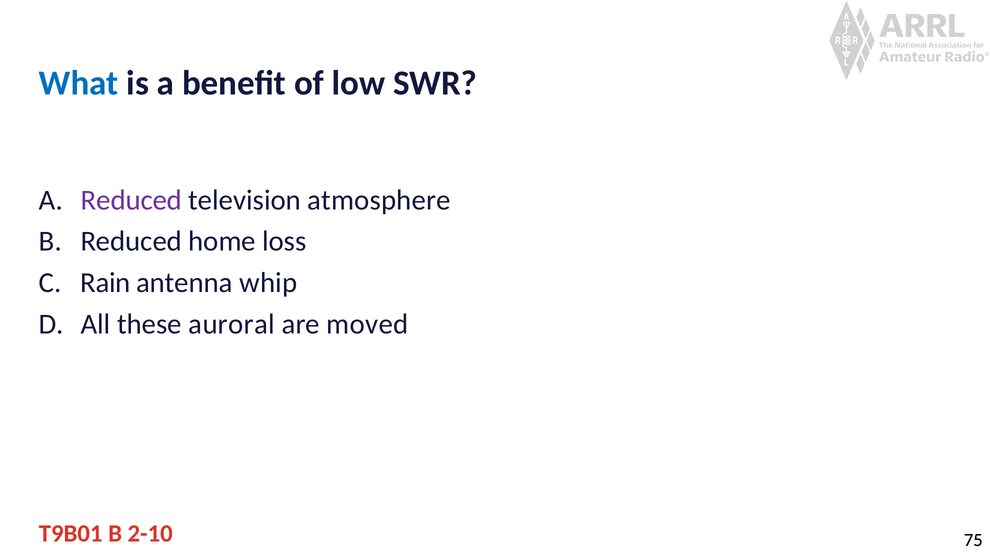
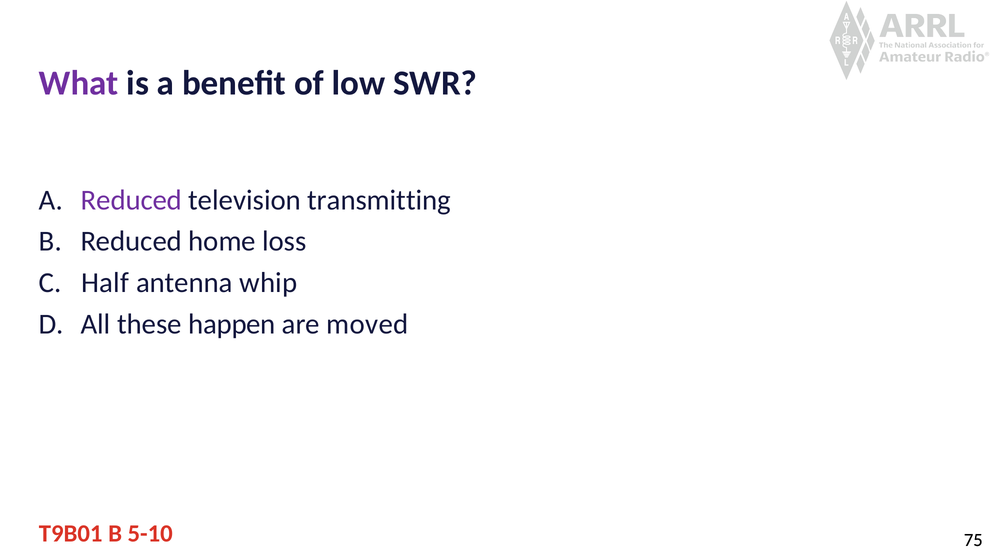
What colour: blue -> purple
atmosphere: atmosphere -> transmitting
Rain: Rain -> Half
auroral: auroral -> happen
2-10: 2-10 -> 5-10
